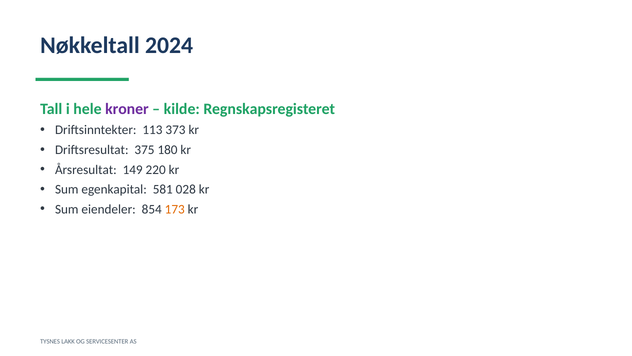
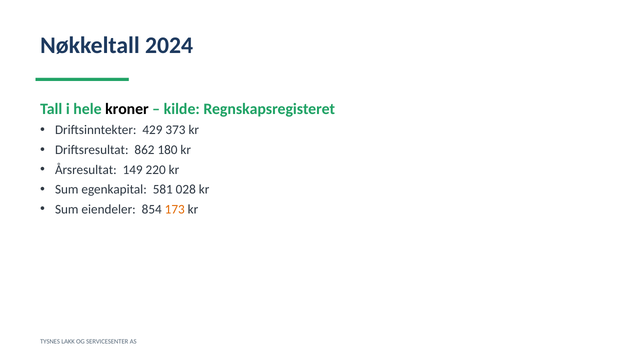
kroner colour: purple -> black
113: 113 -> 429
375: 375 -> 862
